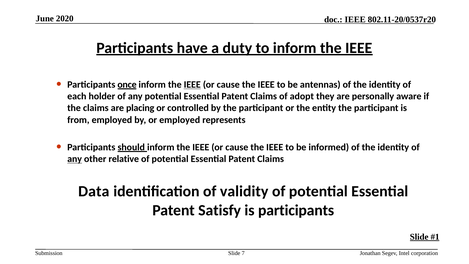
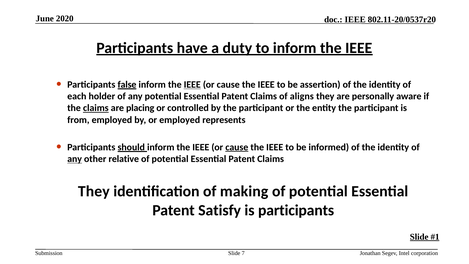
once: once -> false
antennas: antennas -> assertion
adopt: adopt -> aligns
claims at (96, 108) underline: none -> present
cause at (237, 147) underline: none -> present
Data at (94, 191): Data -> They
validity: validity -> making
